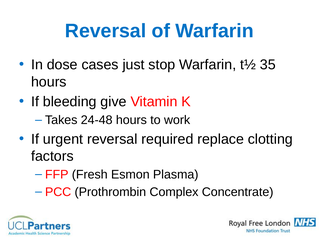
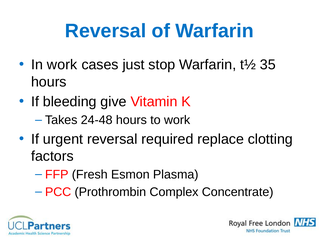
In dose: dose -> work
